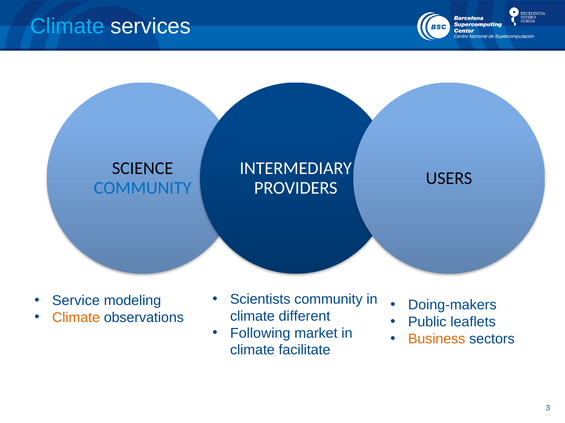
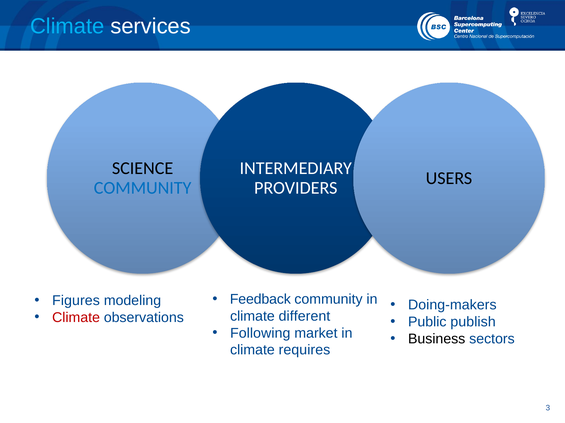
Scientists: Scientists -> Feedback
Service: Service -> Figures
Climate at (76, 318) colour: orange -> red
leaflets: leaflets -> publish
Business colour: orange -> black
facilitate: facilitate -> requires
